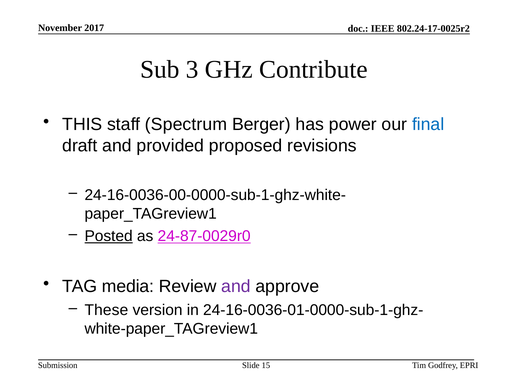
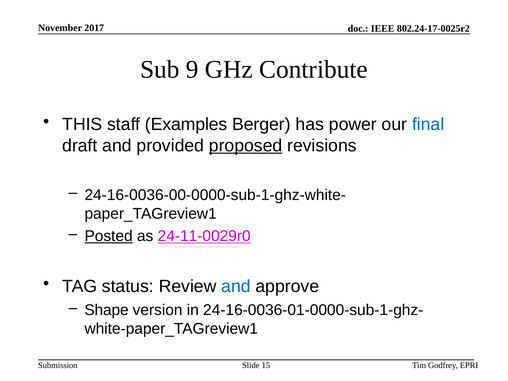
3: 3 -> 9
Spectrum: Spectrum -> Examples
proposed underline: none -> present
24-87-0029r0: 24-87-0029r0 -> 24-11-0029r0
media: media -> status
and at (236, 286) colour: purple -> blue
These: These -> Shape
